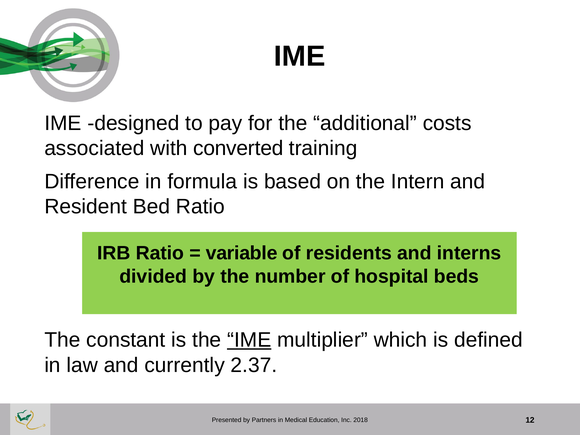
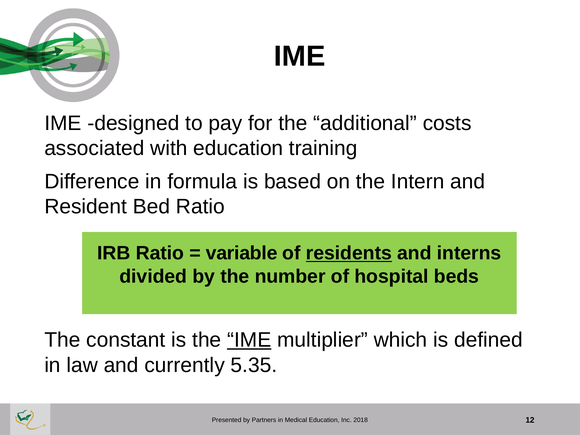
with converted: converted -> education
residents underline: none -> present
2.37: 2.37 -> 5.35
